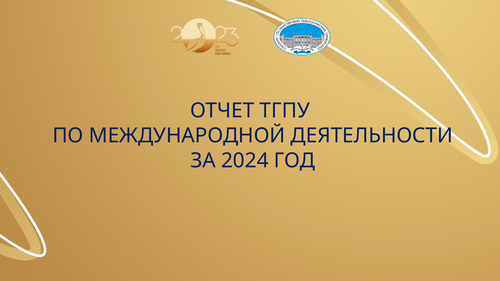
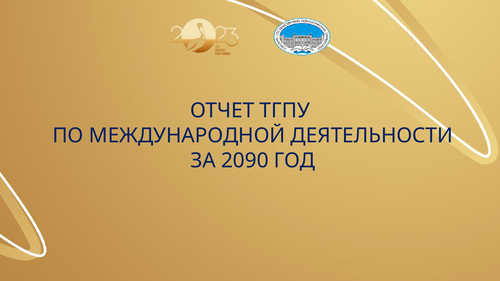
2024: 2024 -> 2090
